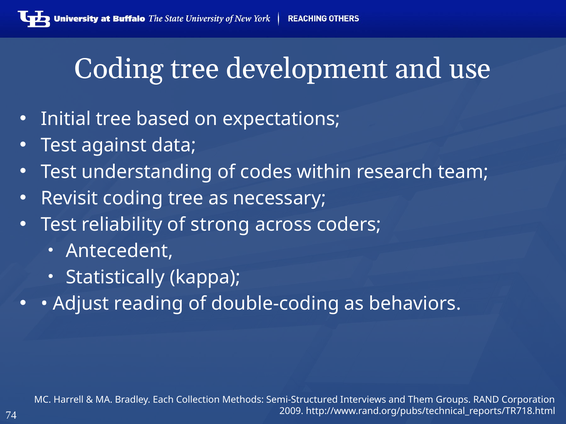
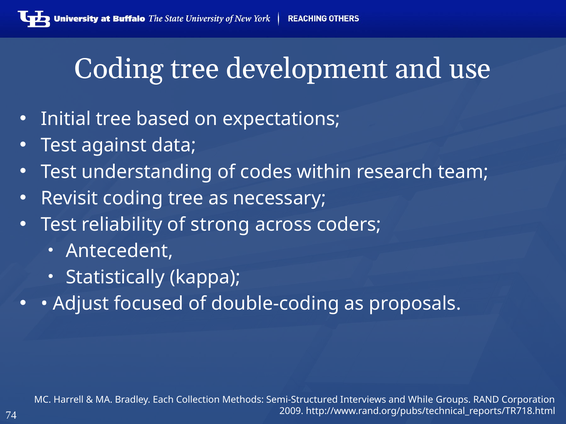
reading: reading -> focused
behaviors: behaviors -> proposals
Them: Them -> While
